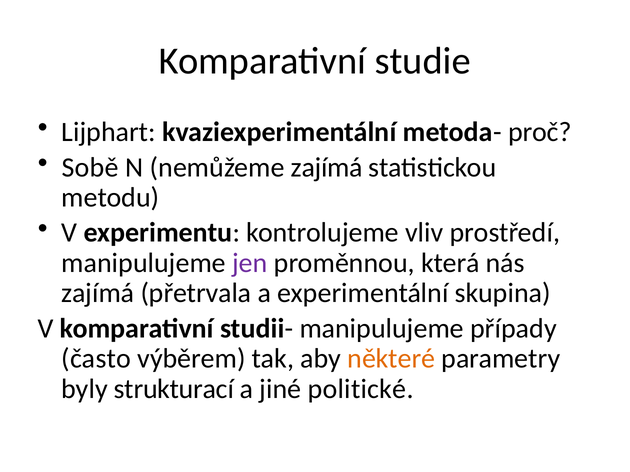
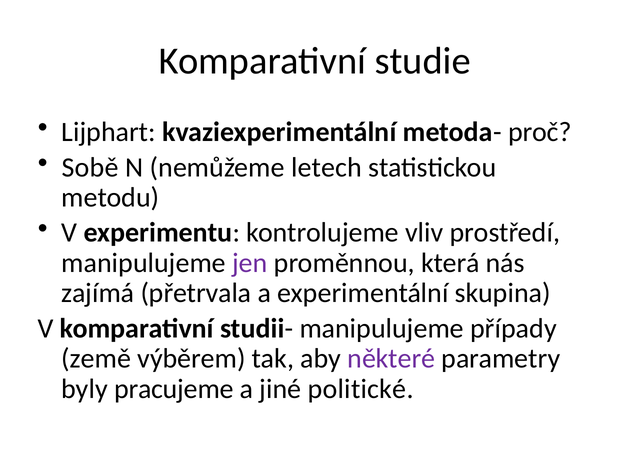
nemůžeme zajímá: zajímá -> letech
často: často -> země
některé colour: orange -> purple
strukturací: strukturací -> pracujeme
